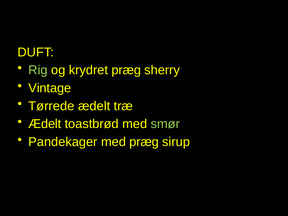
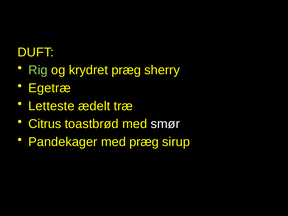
Vintage: Vintage -> Egetræ
Tørrede: Tørrede -> Letteste
Ædelt at (45, 124): Ædelt -> Citrus
smør colour: light green -> white
